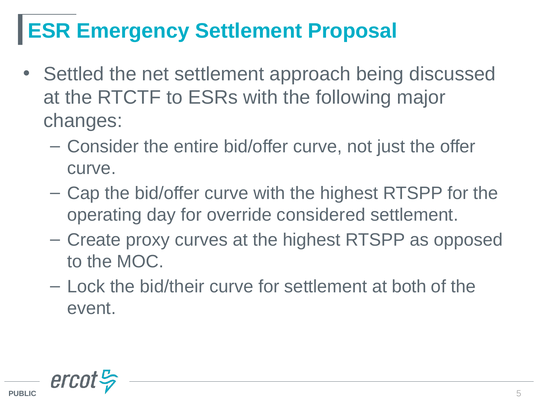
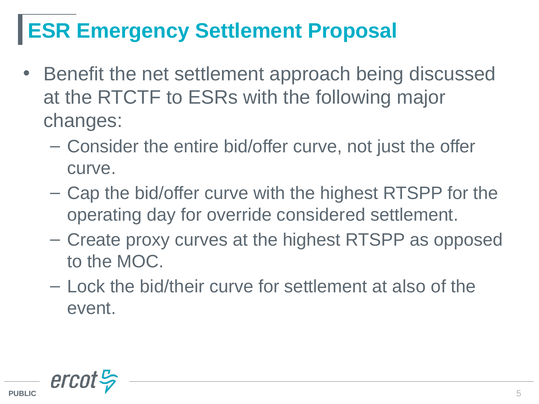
Settled: Settled -> Benefit
both: both -> also
